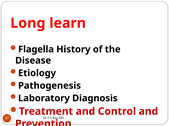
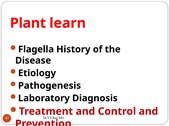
Long: Long -> Plant
